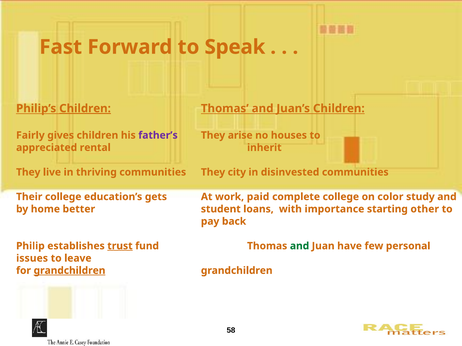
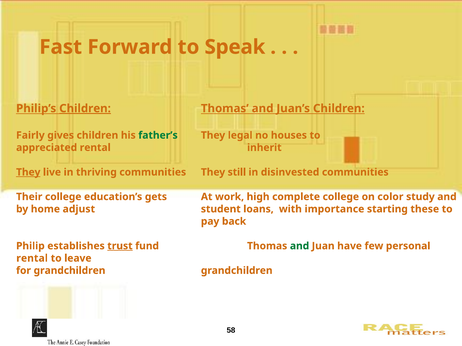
father’s colour: purple -> green
arise: arise -> legal
They at (28, 172) underline: none -> present
city: city -> still
paid: paid -> high
better: better -> adjust
other: other -> these
issues at (32, 259): issues -> rental
grandchildren at (70, 271) underline: present -> none
